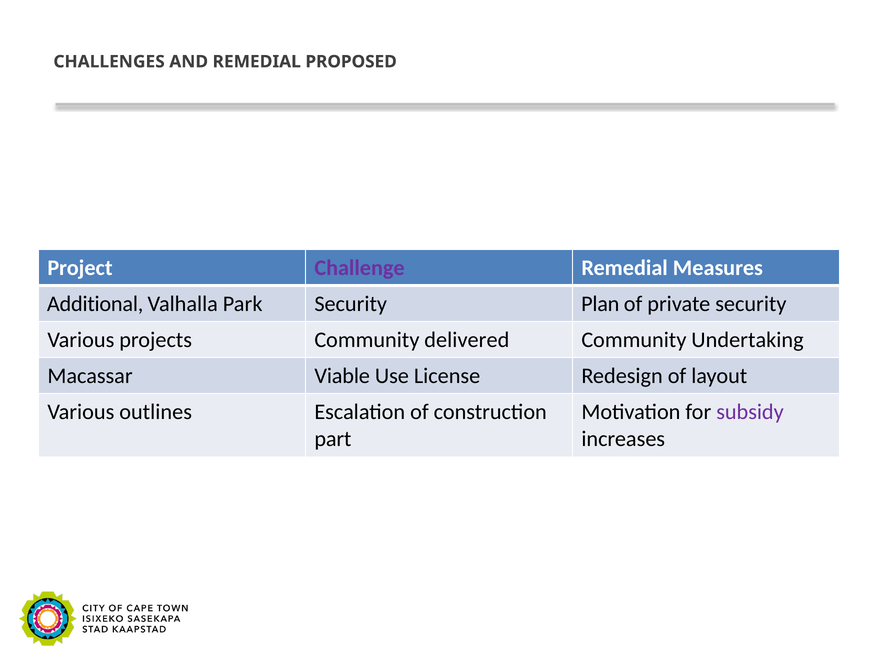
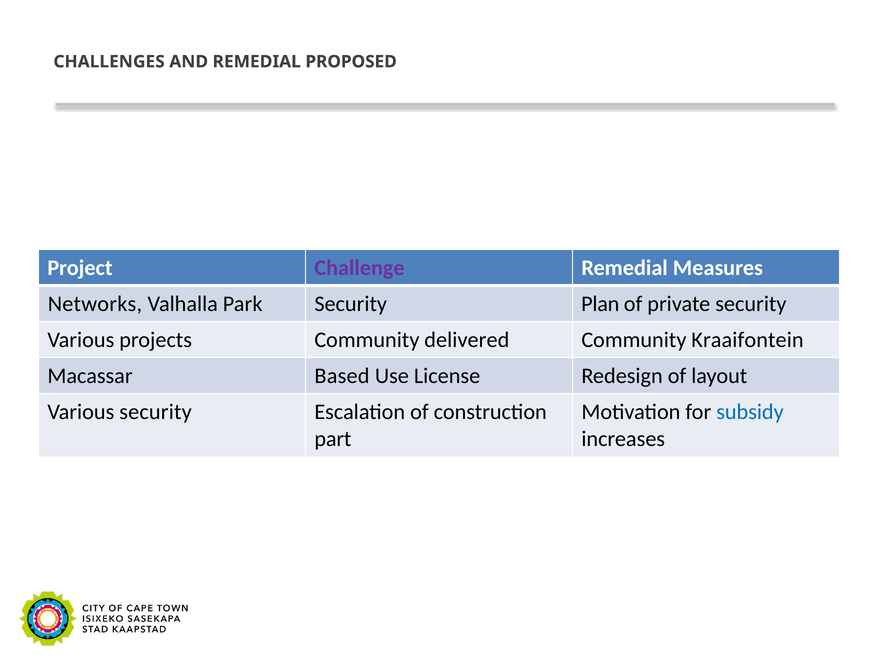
Additional: Additional -> Networks
Undertaking: Undertaking -> Kraaifontein
Viable: Viable -> Based
Various outlines: outlines -> security
subsidy colour: purple -> blue
